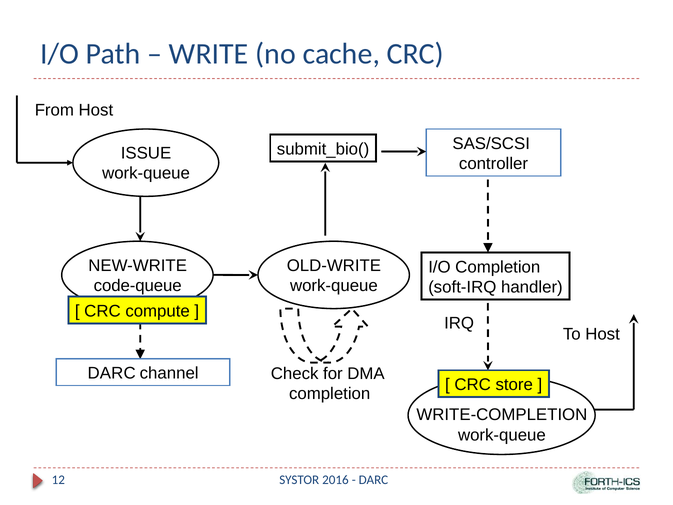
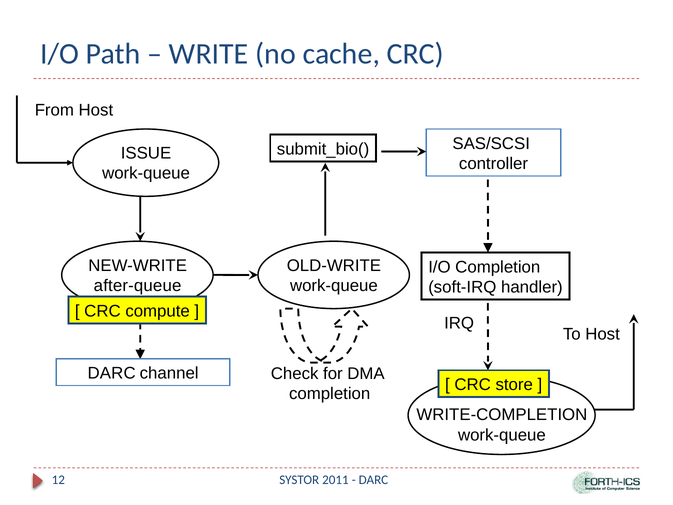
code-queue: code-queue -> after-queue
2016: 2016 -> 2011
